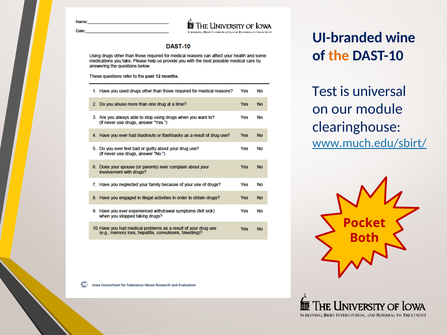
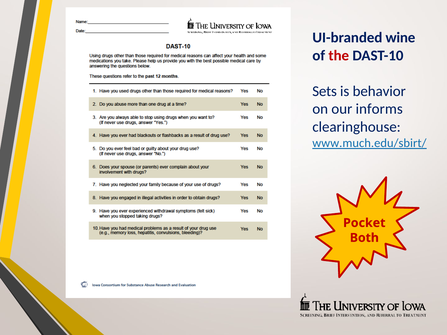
the colour: orange -> red
Test: Test -> Sets
universal: universal -> behavior
module: module -> informs
